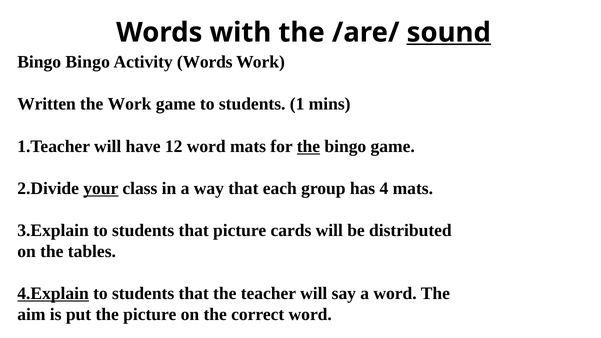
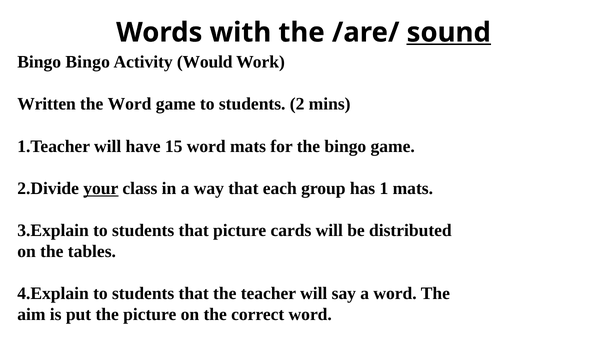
Activity Words: Words -> Would
the Work: Work -> Word
1: 1 -> 2
12: 12 -> 15
the at (308, 146) underline: present -> none
4: 4 -> 1
4.Explain underline: present -> none
